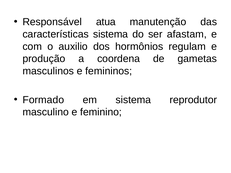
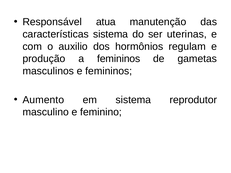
afastam: afastam -> uterinas
a coordena: coordena -> femininos
Formado: Formado -> Aumento
